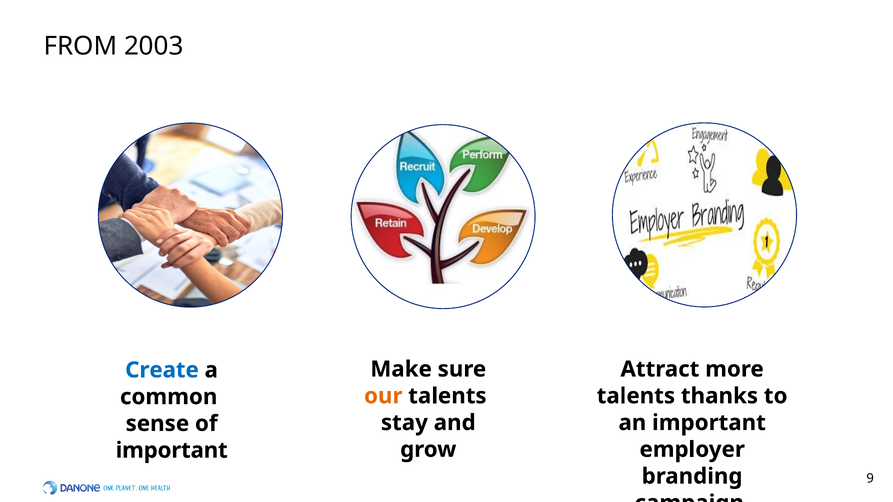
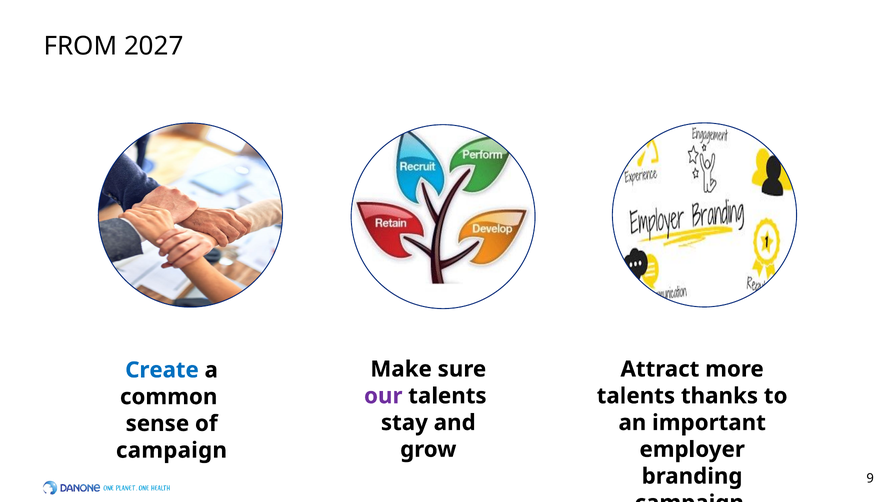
2003: 2003 -> 2027
our colour: orange -> purple
important at (172, 451): important -> campaign
